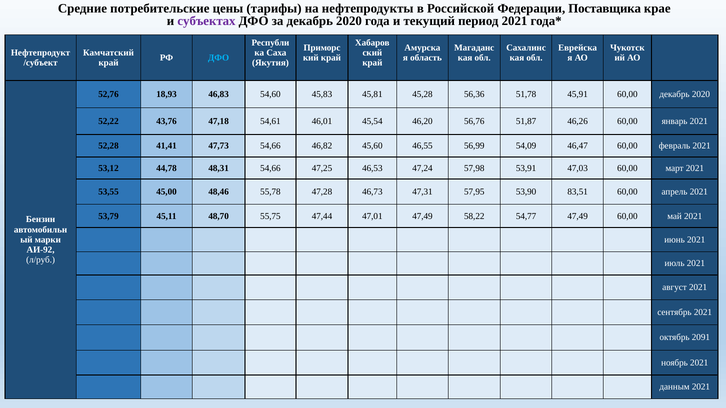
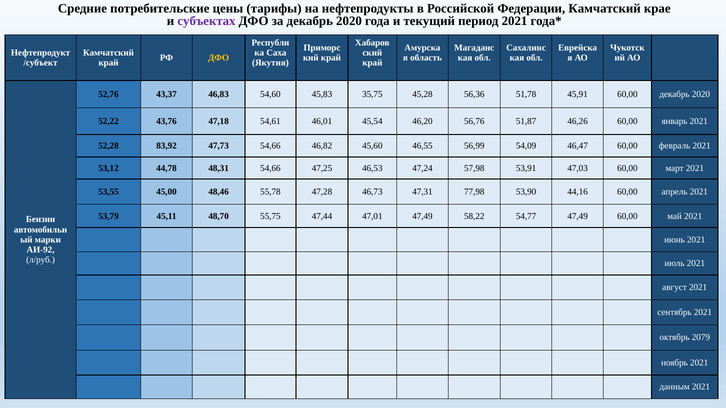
Федерации Поставщика: Поставщика -> Камчатский
ДФО at (219, 58) colour: light blue -> yellow
18,93: 18,93 -> 43,37
45,81: 45,81 -> 35,75
41,41: 41,41 -> 83,92
57,95: 57,95 -> 77,98
83,51: 83,51 -> 44,16
2091: 2091 -> 2079
